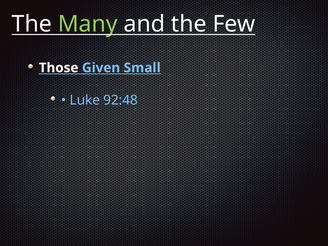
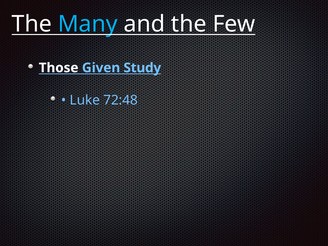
Many colour: light green -> light blue
Small: Small -> Study
92:48: 92:48 -> 72:48
